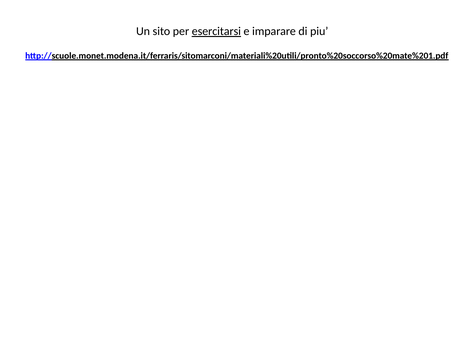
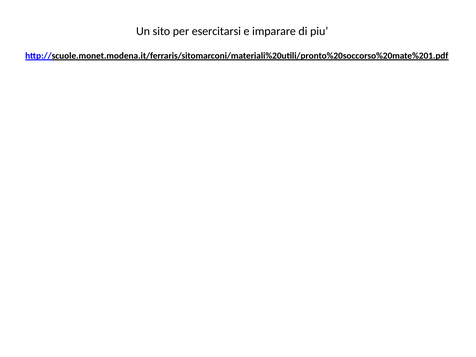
esercitarsi underline: present -> none
